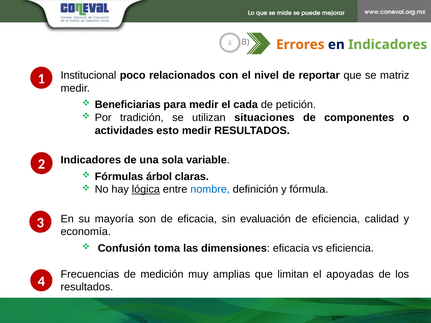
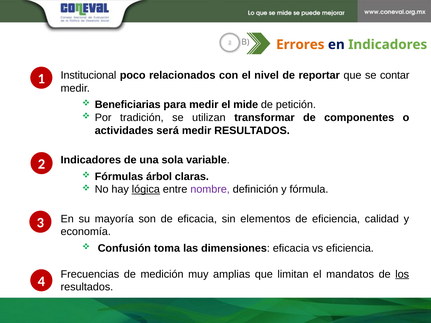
matriz: matriz -> contar
cada: cada -> mide
situaciones: situaciones -> transformar
esto: esto -> será
nombre colour: blue -> purple
evaluación: evaluación -> elementos
apoyadas: apoyadas -> mandatos
los underline: none -> present
